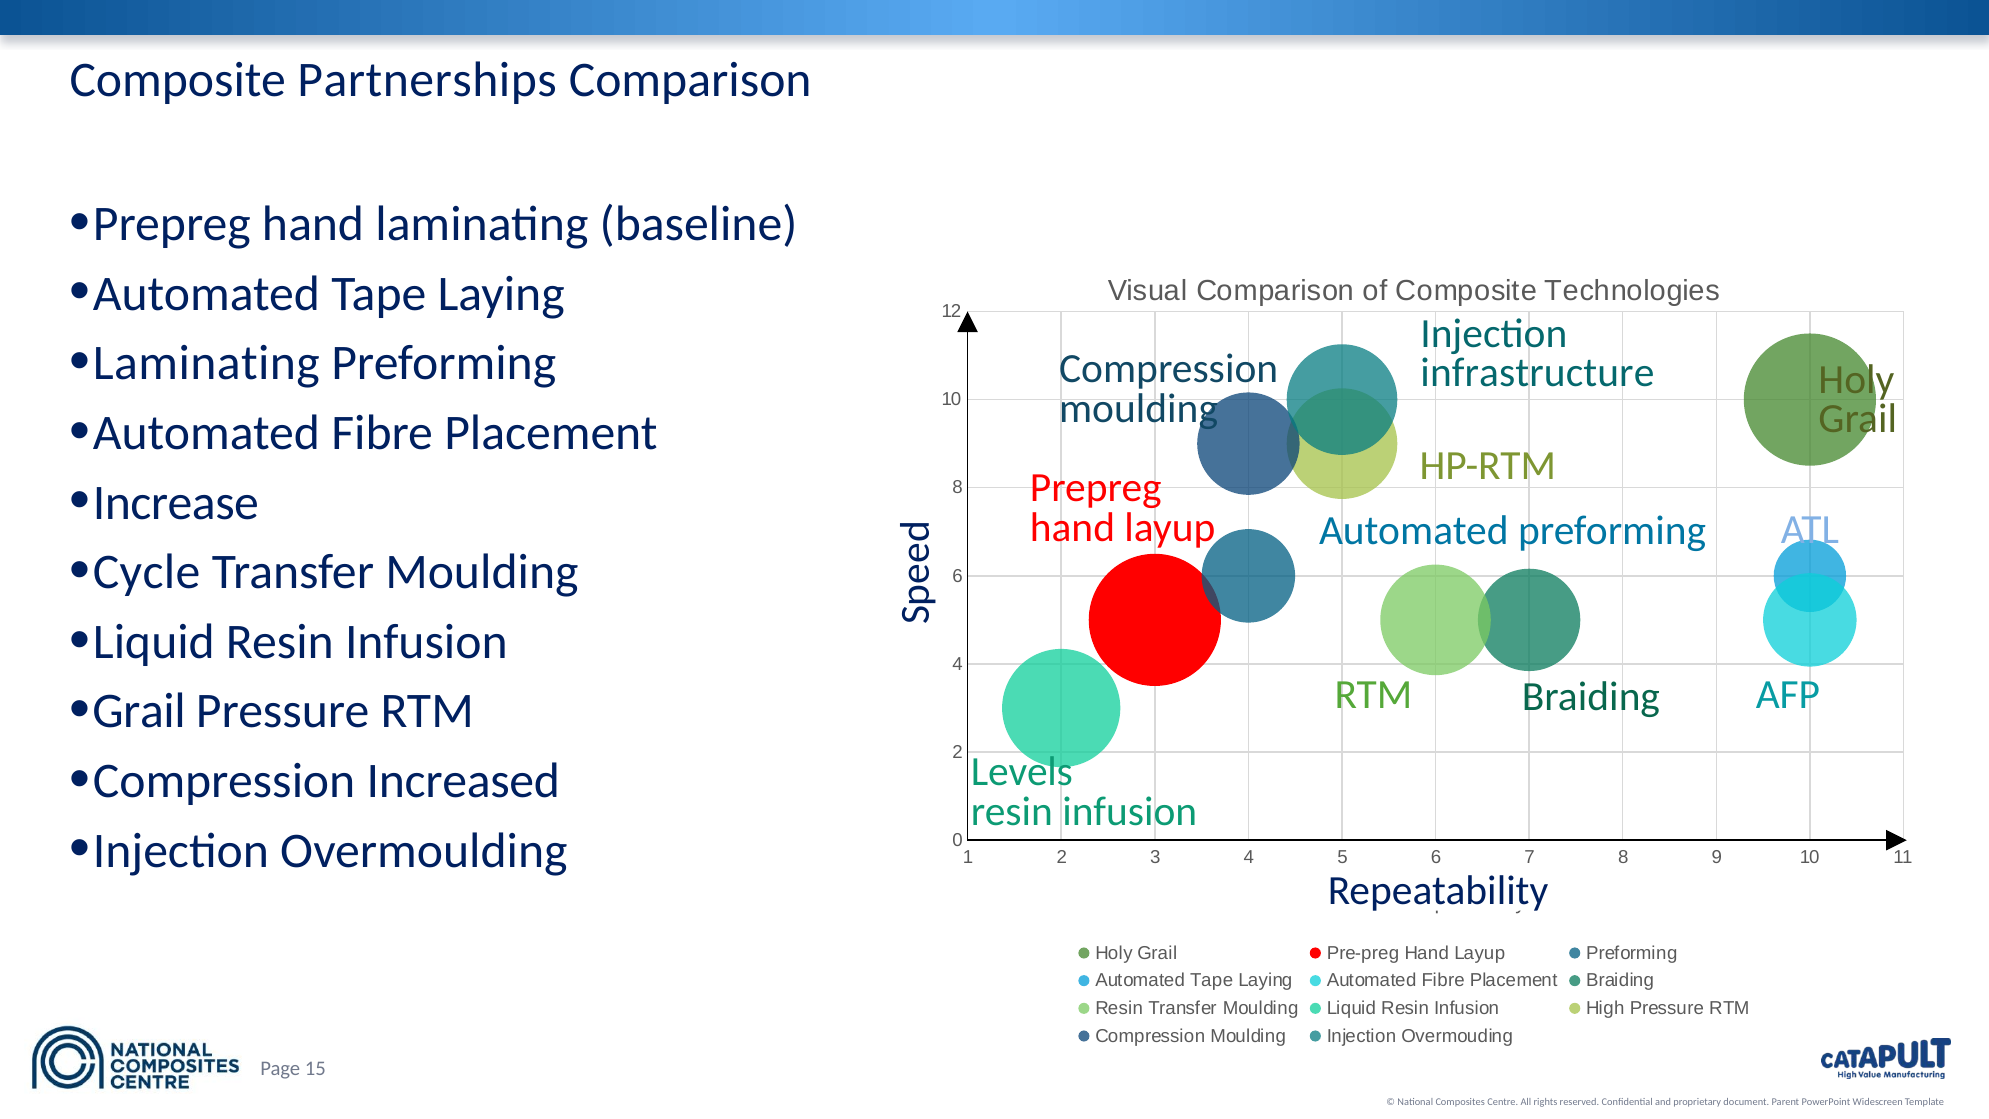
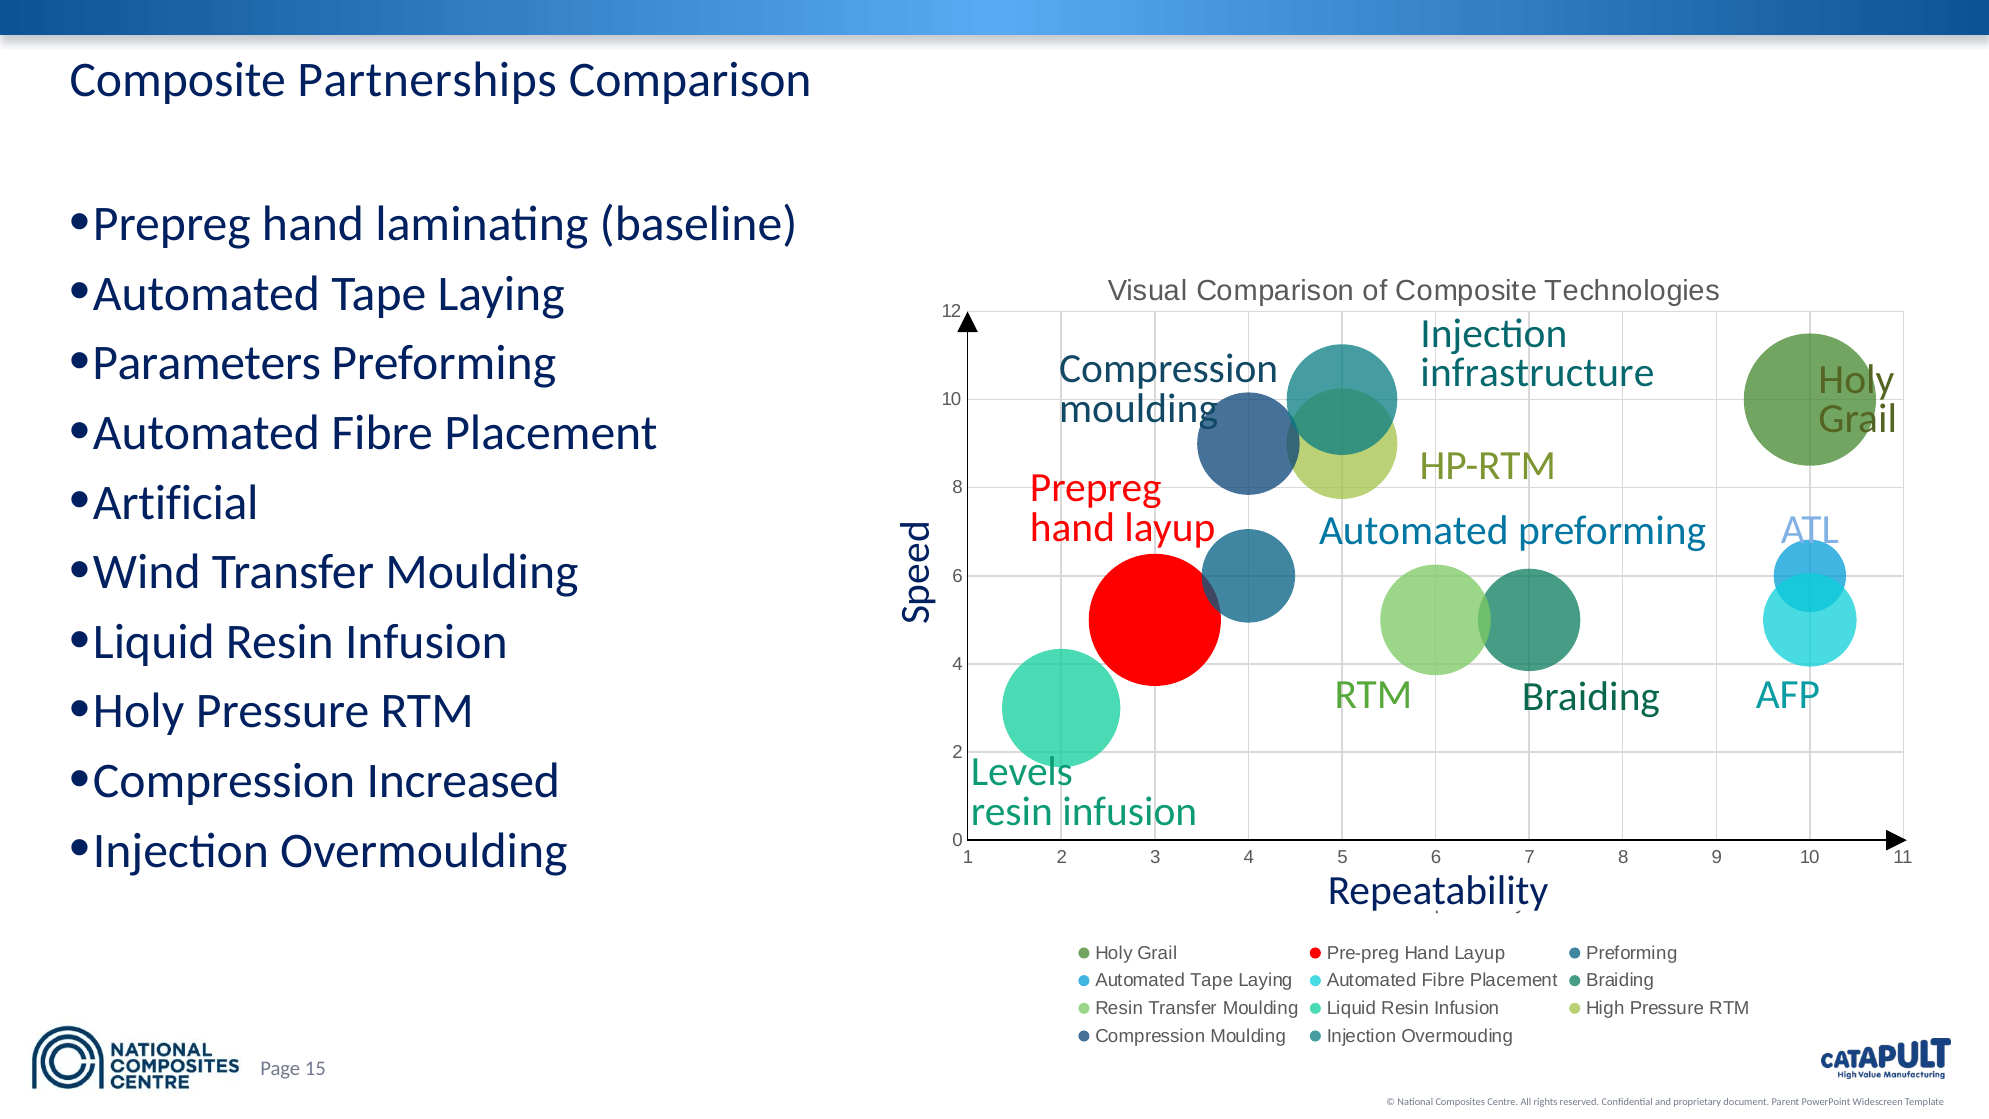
Laminating at (206, 363): Laminating -> Parameters
Increase: Increase -> Artificial
Cycle: Cycle -> Wind
Grail at (139, 711): Grail -> Holy
